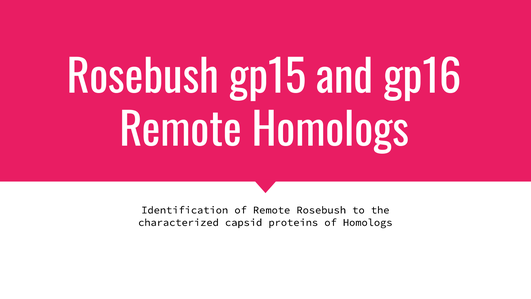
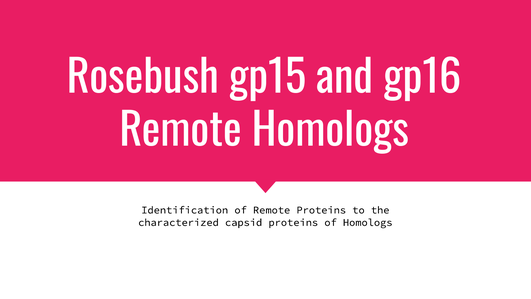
Remote Rosebush: Rosebush -> Proteins
